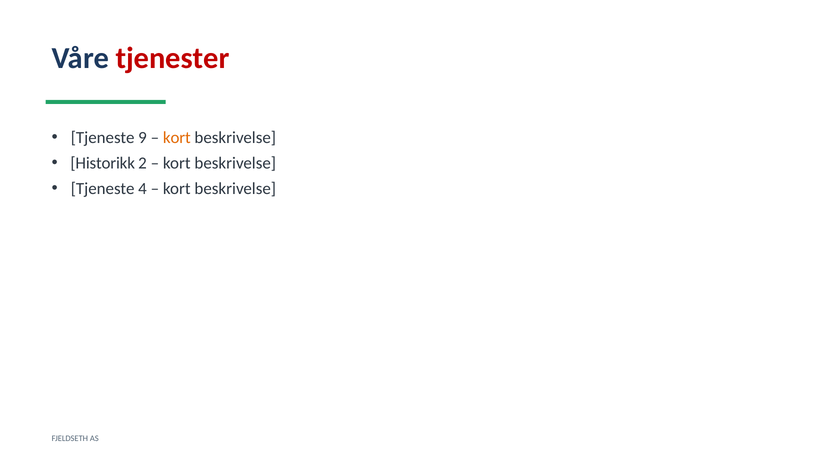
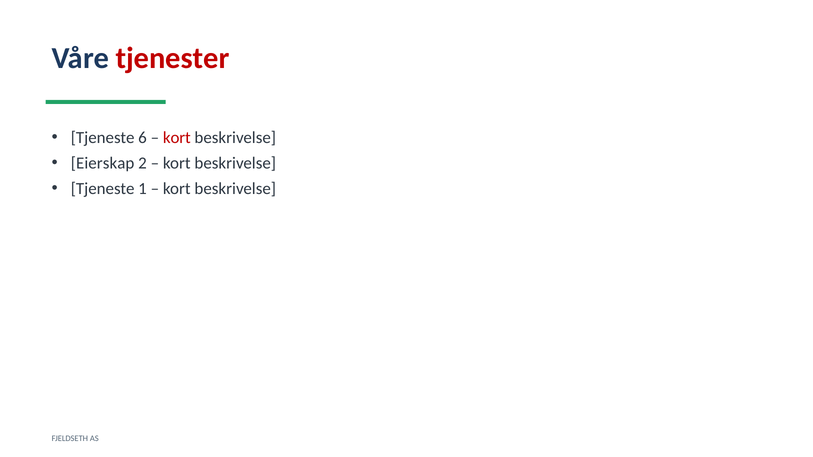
9: 9 -> 6
kort at (177, 138) colour: orange -> red
Historikk: Historikk -> Eierskap
4: 4 -> 1
